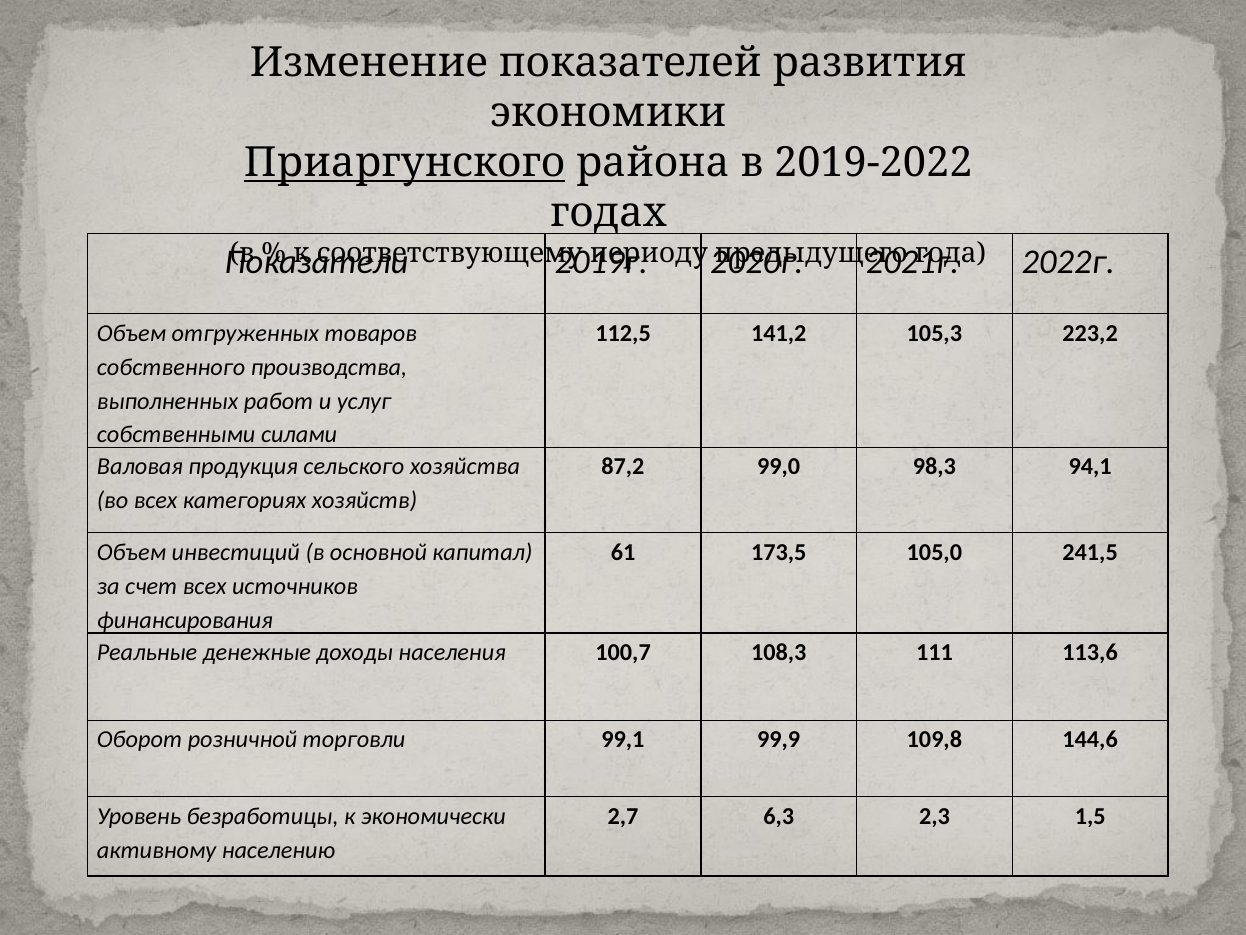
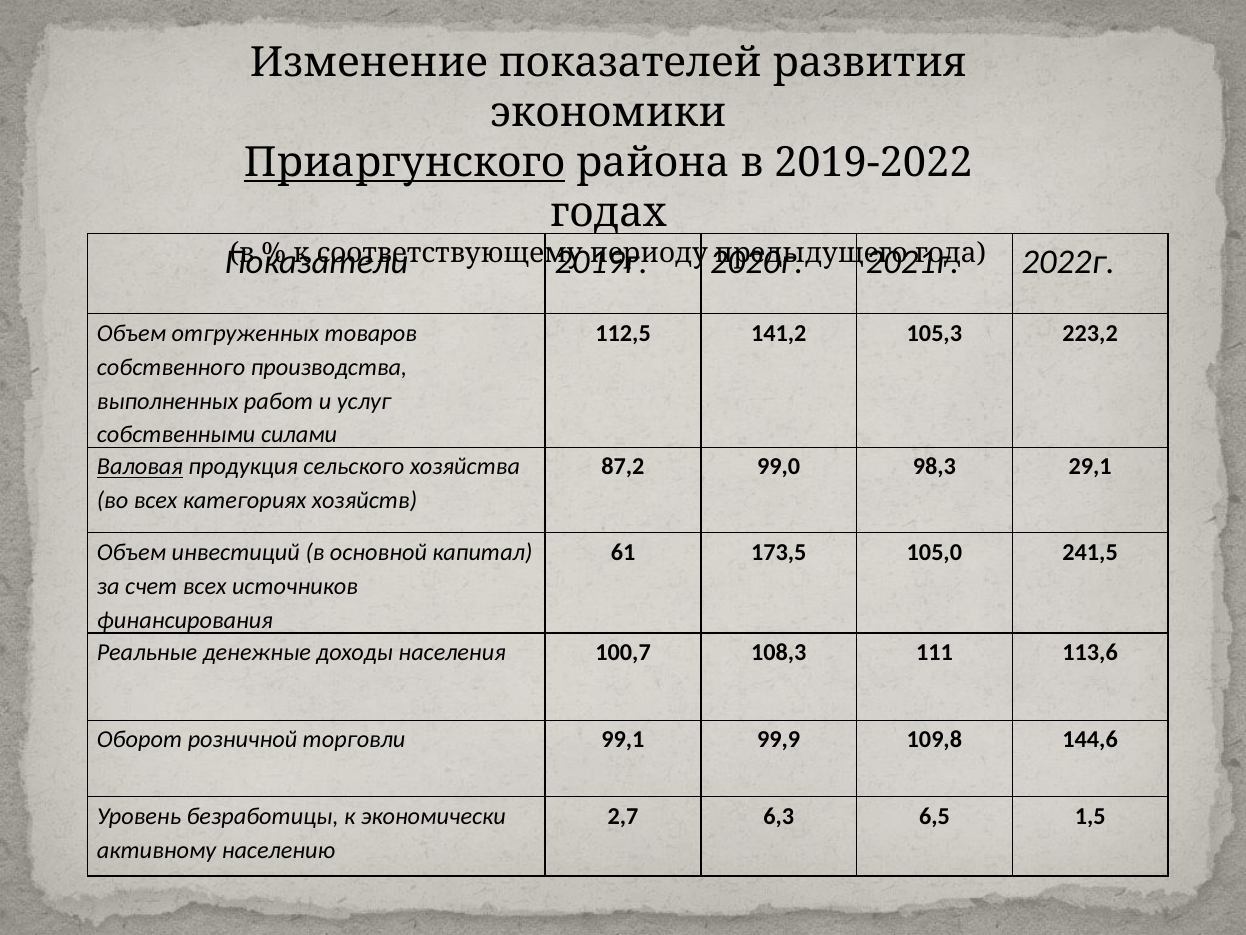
Валовая underline: none -> present
94,1: 94,1 -> 29,1
2,3: 2,3 -> 6,5
